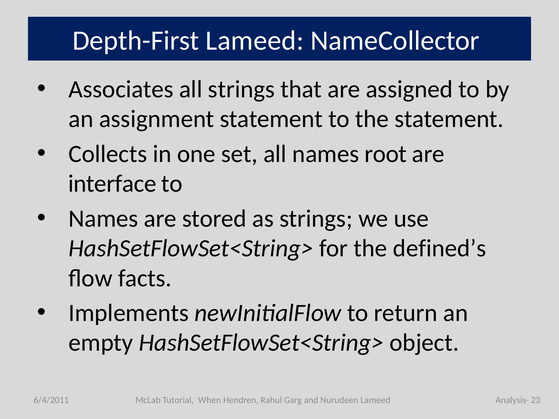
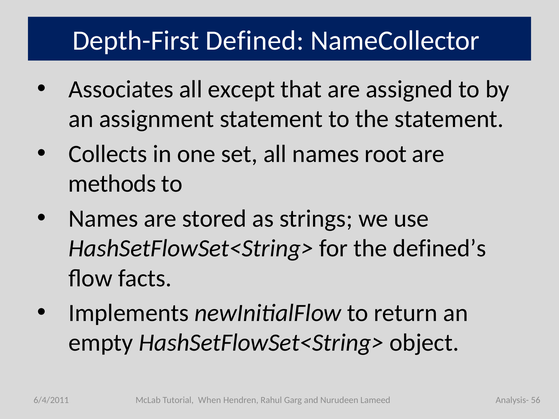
Depth-First Lameed: Lameed -> Defined
all strings: strings -> except
interface: interface -> methods
23: 23 -> 56
